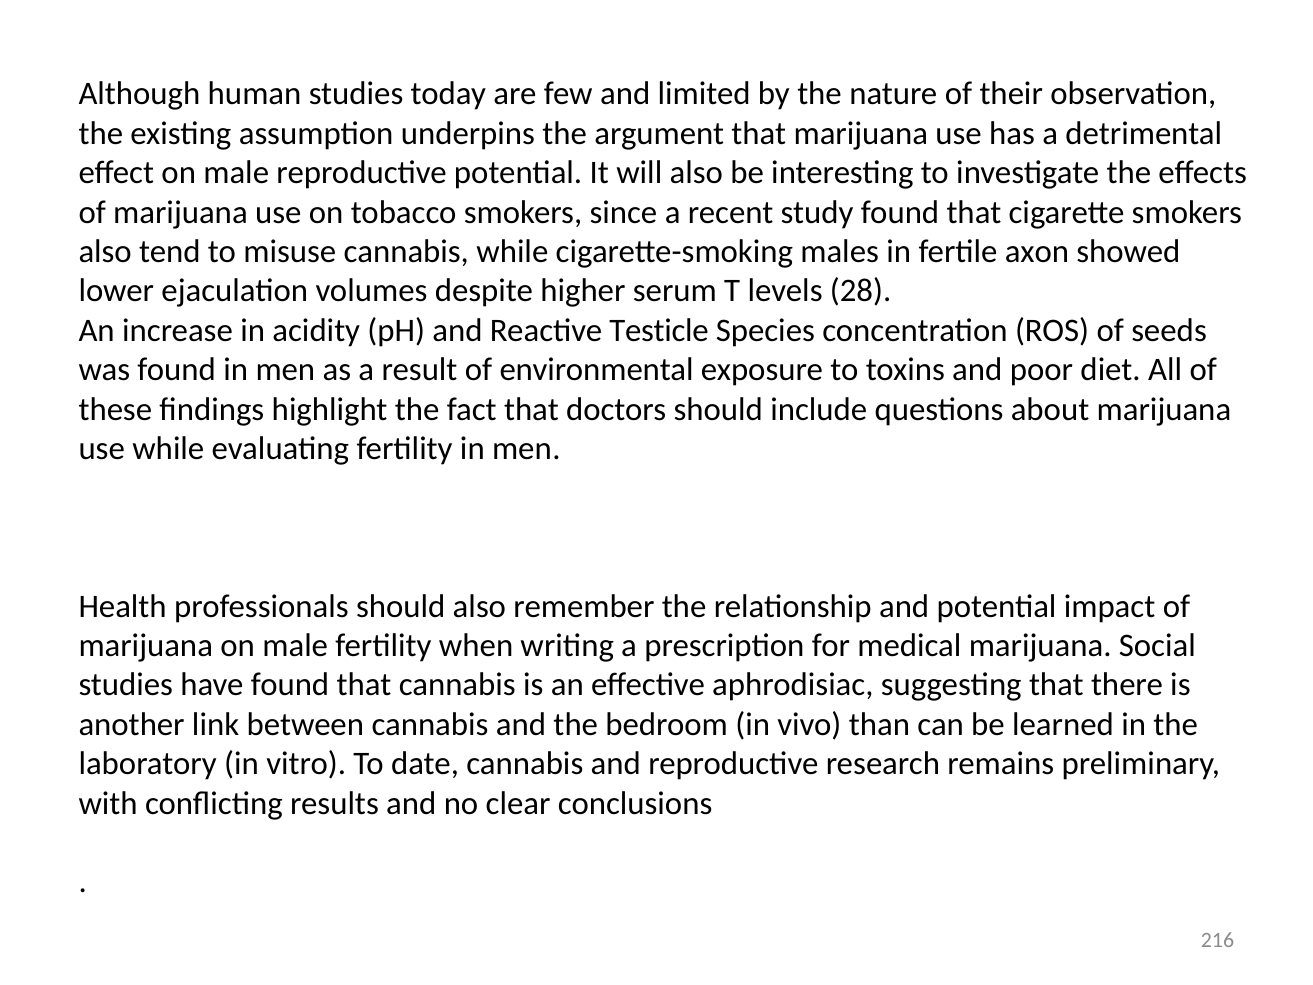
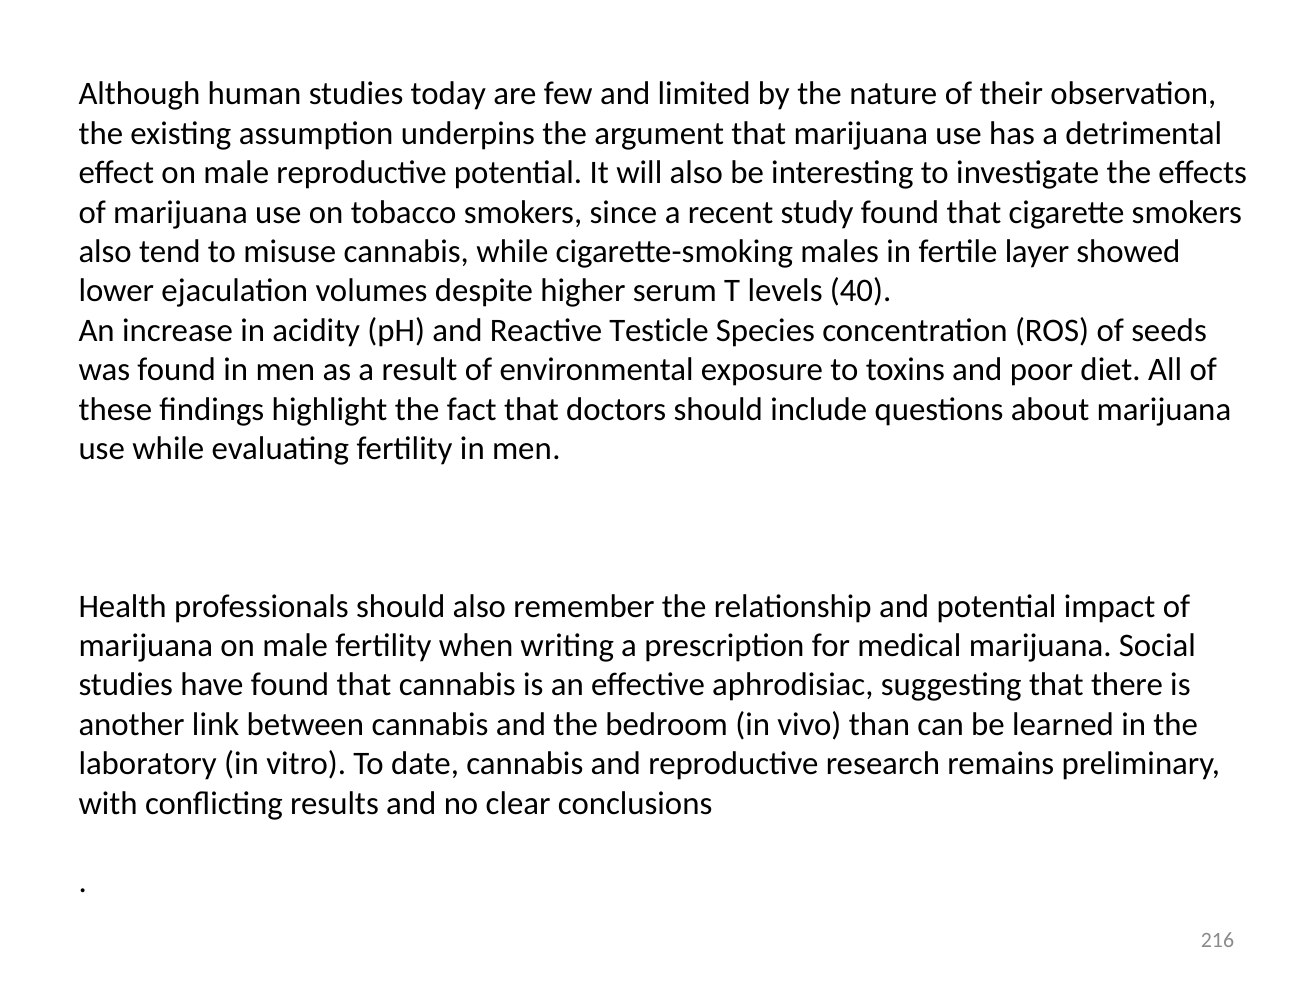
axon: axon -> layer
28: 28 -> 40
